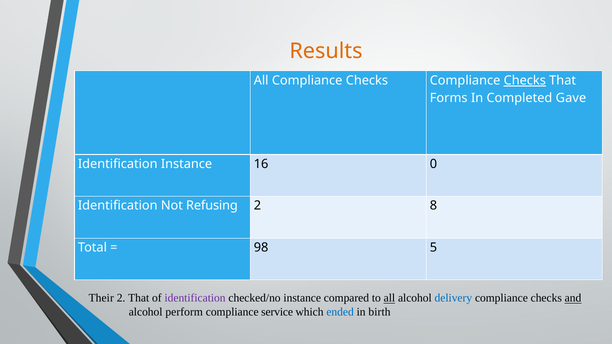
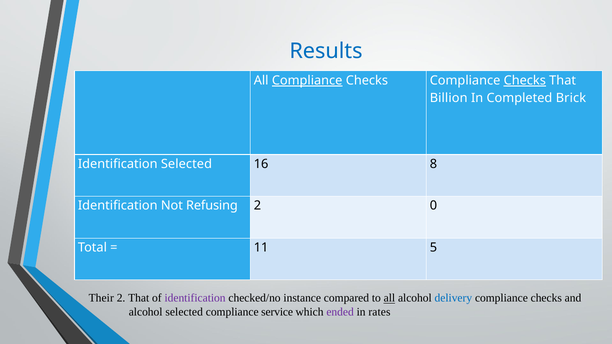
Results colour: orange -> blue
Compliance at (307, 81) underline: none -> present
Forms: Forms -> Billion
Gave: Gave -> Brick
Identification Instance: Instance -> Selected
0: 0 -> 8
8: 8 -> 0
98: 98 -> 11
and underline: present -> none
alcohol perform: perform -> selected
ended colour: blue -> purple
birth: birth -> rates
